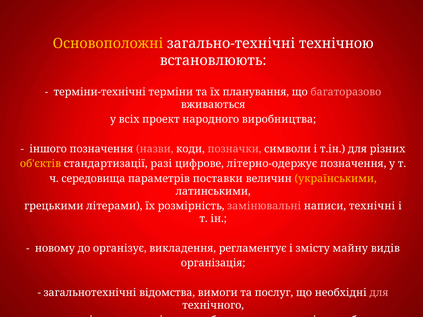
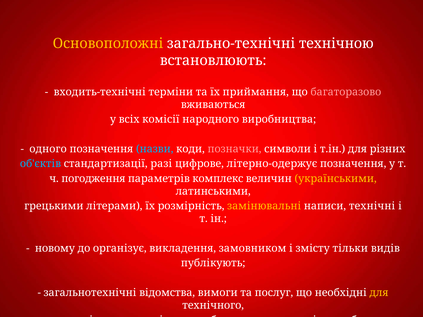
терміни-технічні: терміни-технічні -> входить-технічні
планування: планування -> приймання
проект: проект -> комісії
іншого: іншого -> одного
назви colour: pink -> light blue
об'єктів colour: yellow -> light blue
середовища: середовища -> погодження
поставки: поставки -> комплекс
замінювальні colour: pink -> yellow
регламентує: регламентує -> замовником
майну: майну -> тільки
організація: організація -> публікують
для at (379, 293) colour: pink -> yellow
